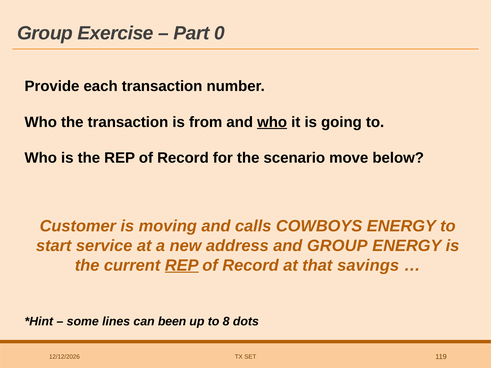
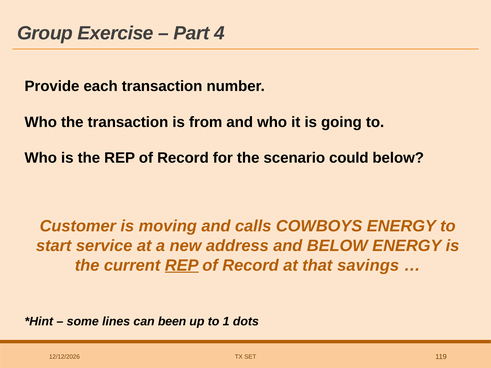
0: 0 -> 4
who at (272, 122) underline: present -> none
move: move -> could
and GROUP: GROUP -> BELOW
8: 8 -> 1
